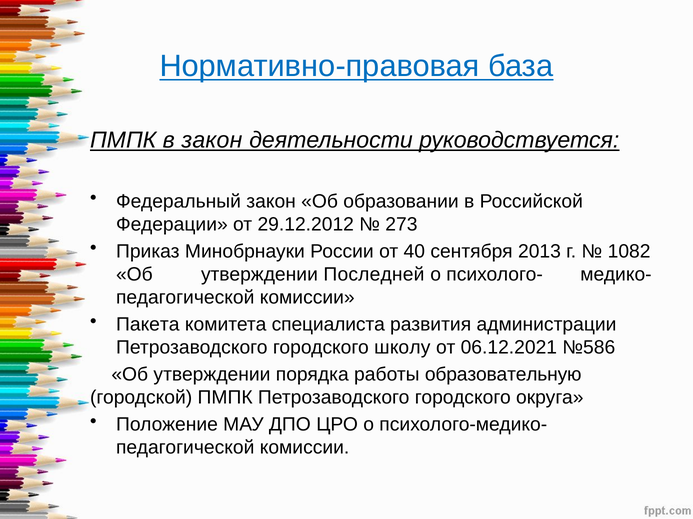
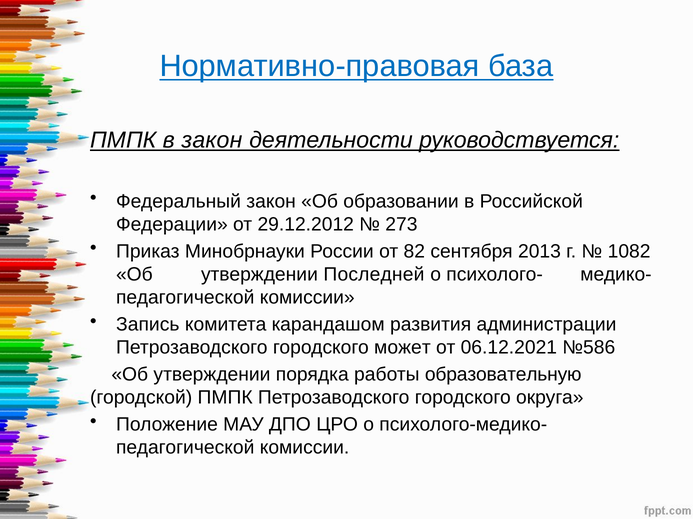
40: 40 -> 82
Пакета: Пакета -> Запись
специалиста: специалиста -> карандашом
школу: школу -> может
